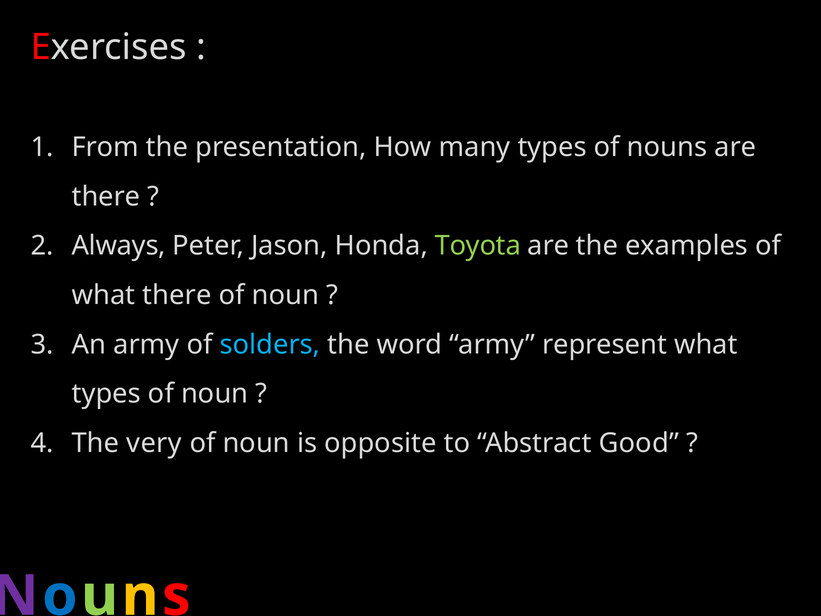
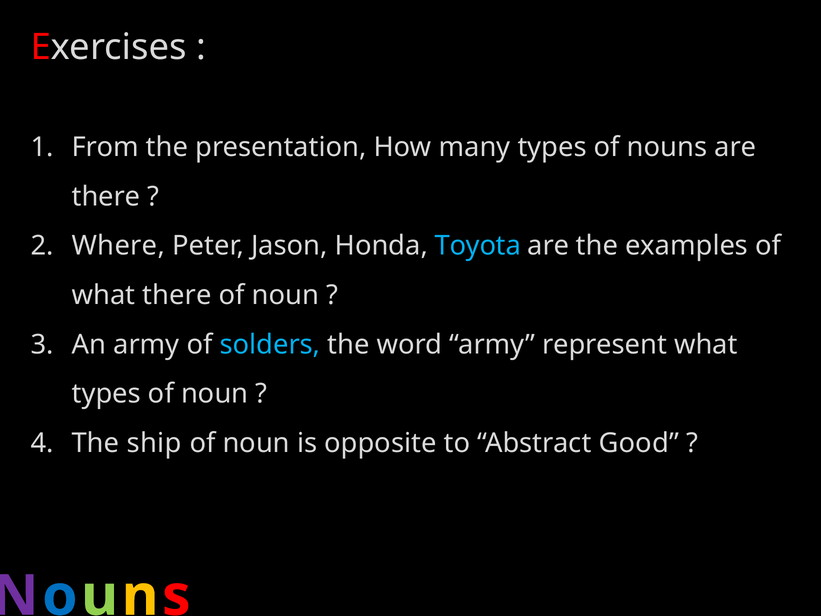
Always: Always -> Where
Toyota colour: light green -> light blue
very: very -> ship
